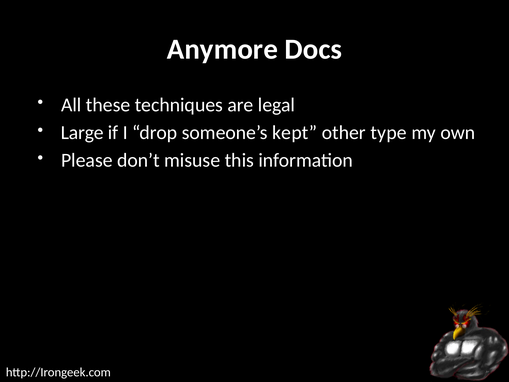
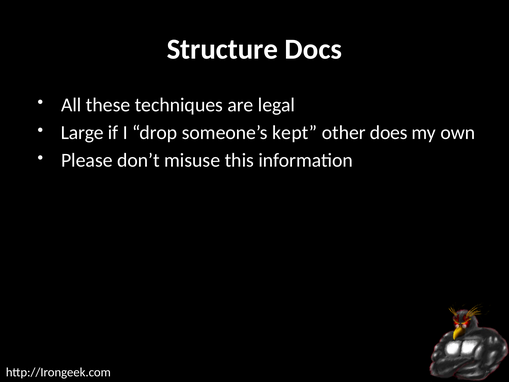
Anymore: Anymore -> Structure
type: type -> does
